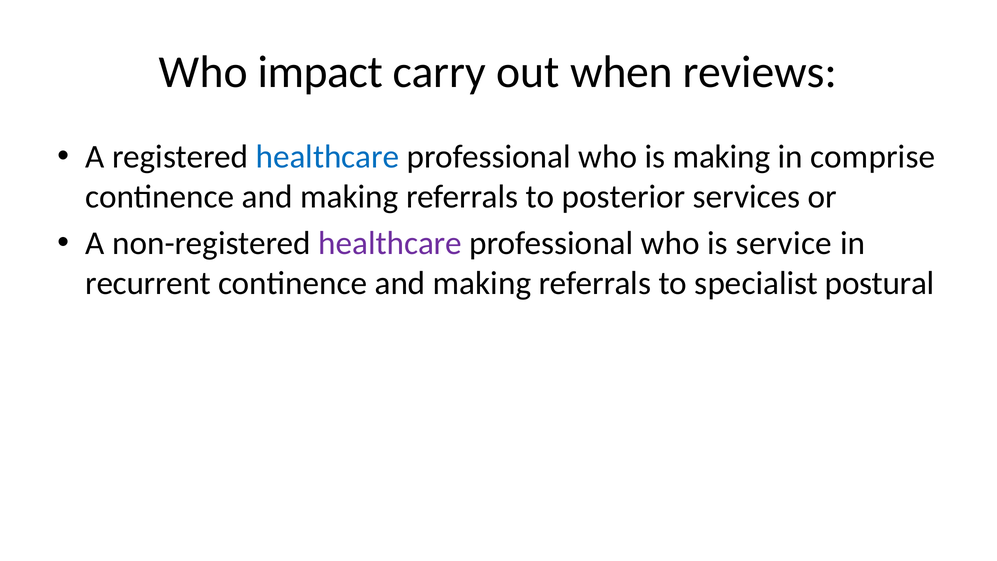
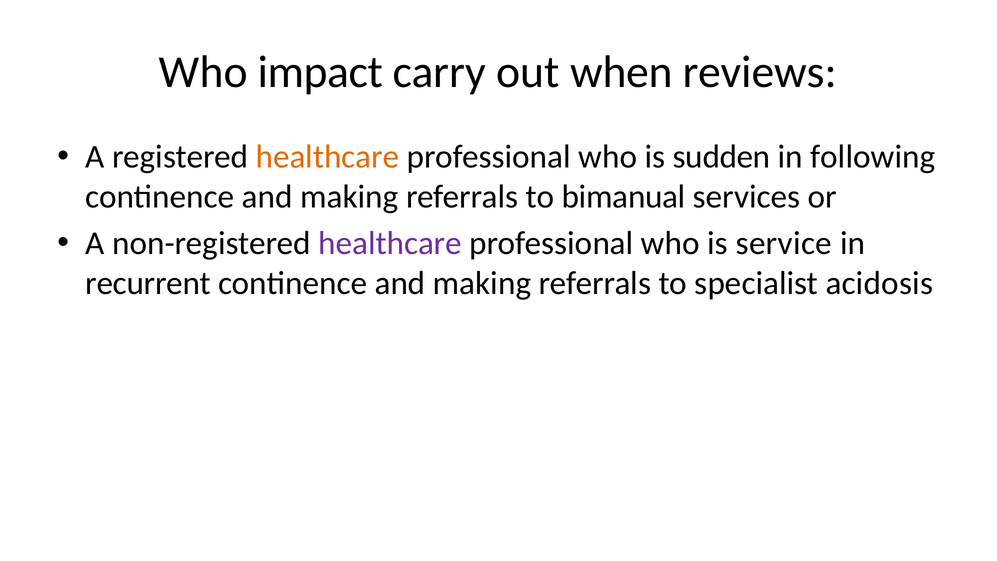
healthcare at (328, 157) colour: blue -> orange
is making: making -> sudden
comprise: comprise -> following
posterior: posterior -> bimanual
postural: postural -> acidosis
